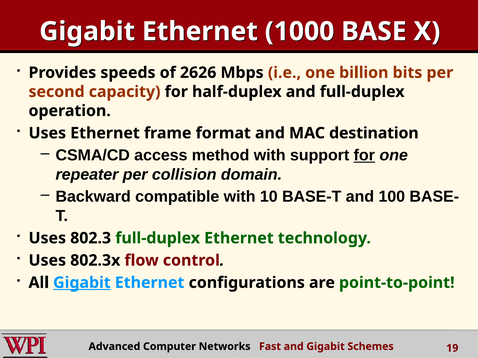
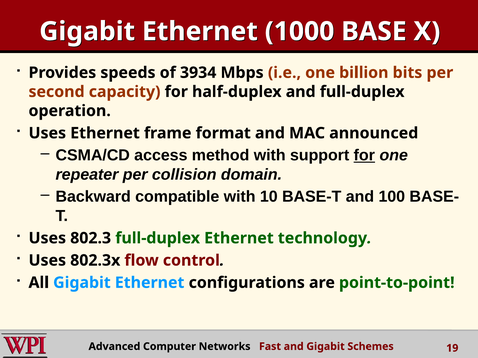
2626: 2626 -> 3934
destination: destination -> announced
Gigabit at (82, 283) underline: present -> none
